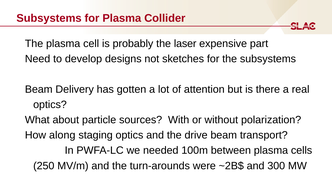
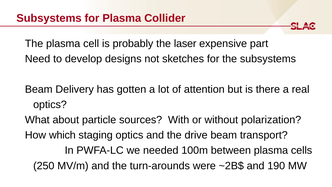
along: along -> which
300: 300 -> 190
